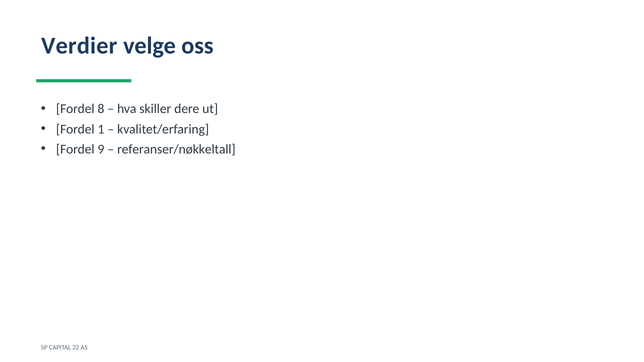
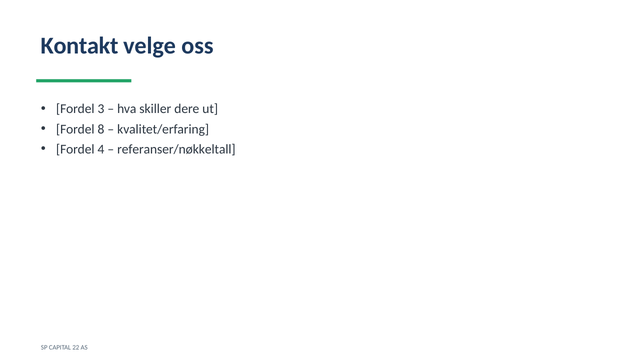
Verdier: Verdier -> Kontakt
8: 8 -> 3
1: 1 -> 8
9: 9 -> 4
